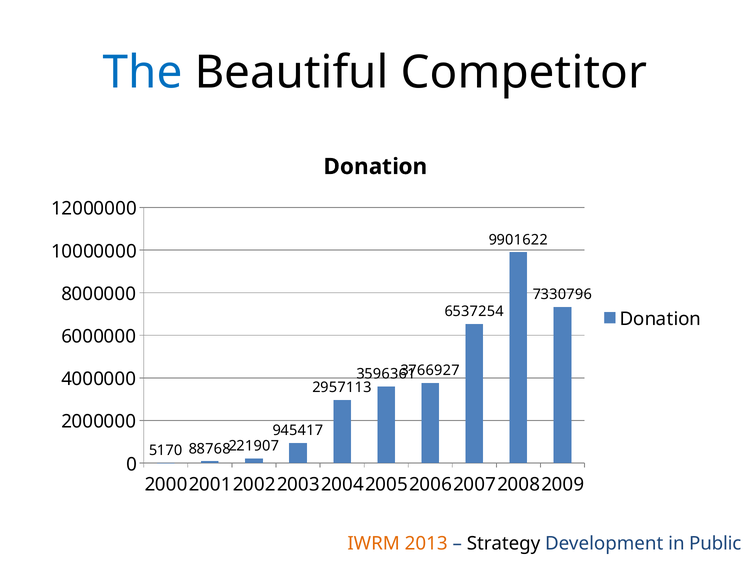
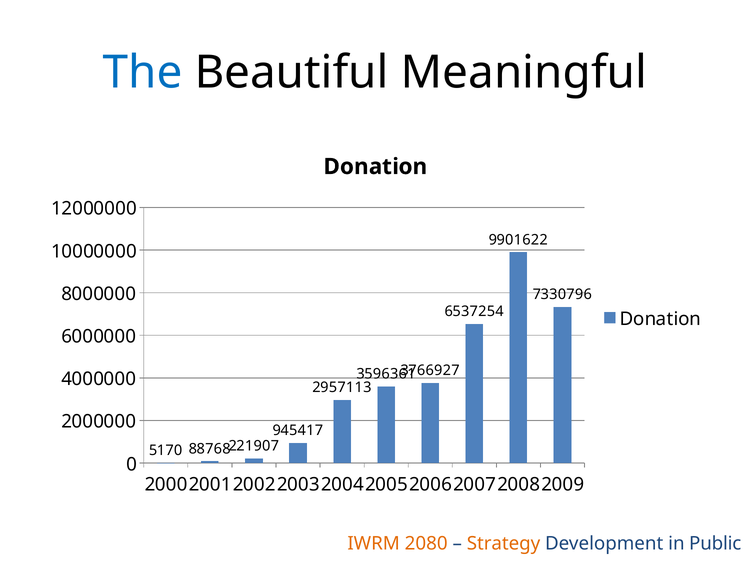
Competitor: Competitor -> Meaningful
2013: 2013 -> 2080
Strategy colour: black -> orange
